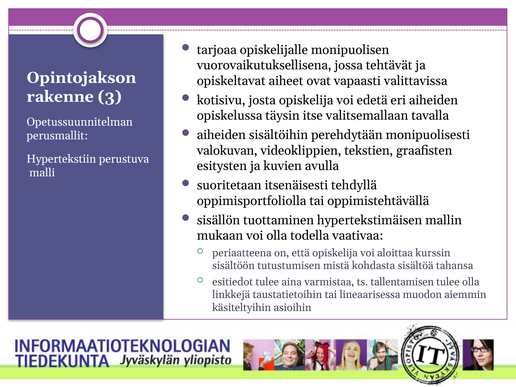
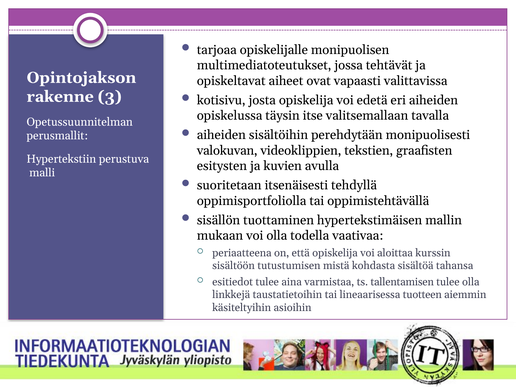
vuorovaikutuksellisena: vuorovaikutuksellisena -> multimediatoteutukset
muodon: muodon -> tuotteen
